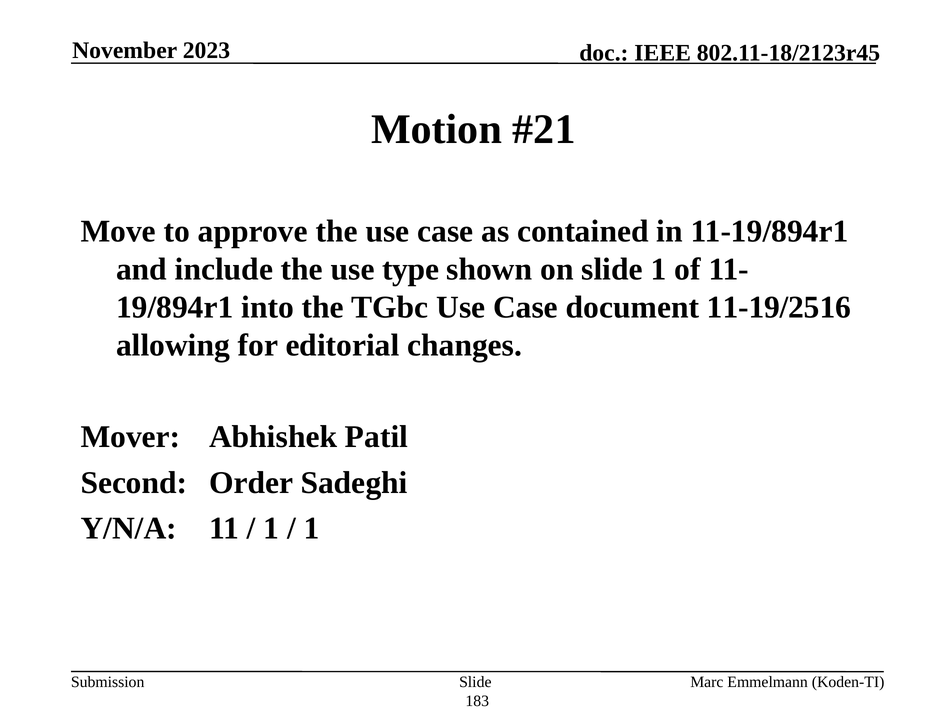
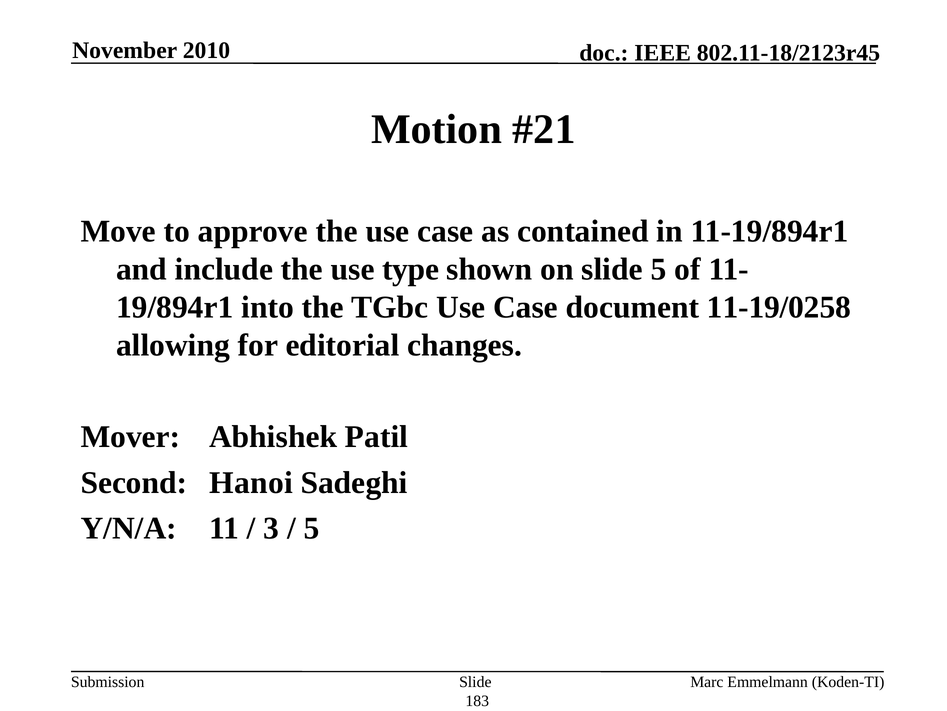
2023: 2023 -> 2010
slide 1: 1 -> 5
11-19/2516: 11-19/2516 -> 11-19/0258
Order: Order -> Hanoi
1 at (271, 528): 1 -> 3
1 at (312, 528): 1 -> 5
